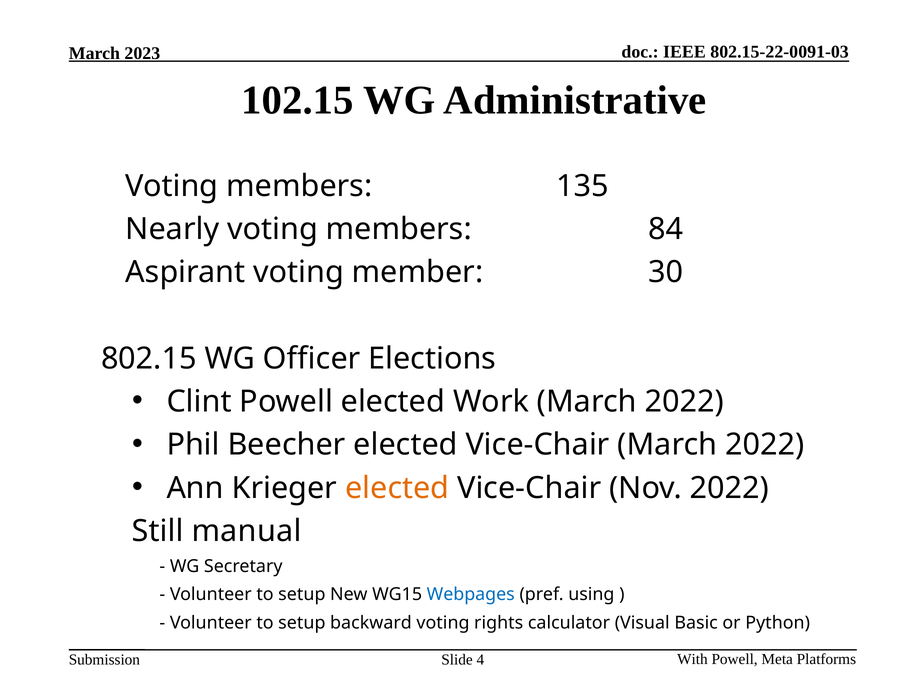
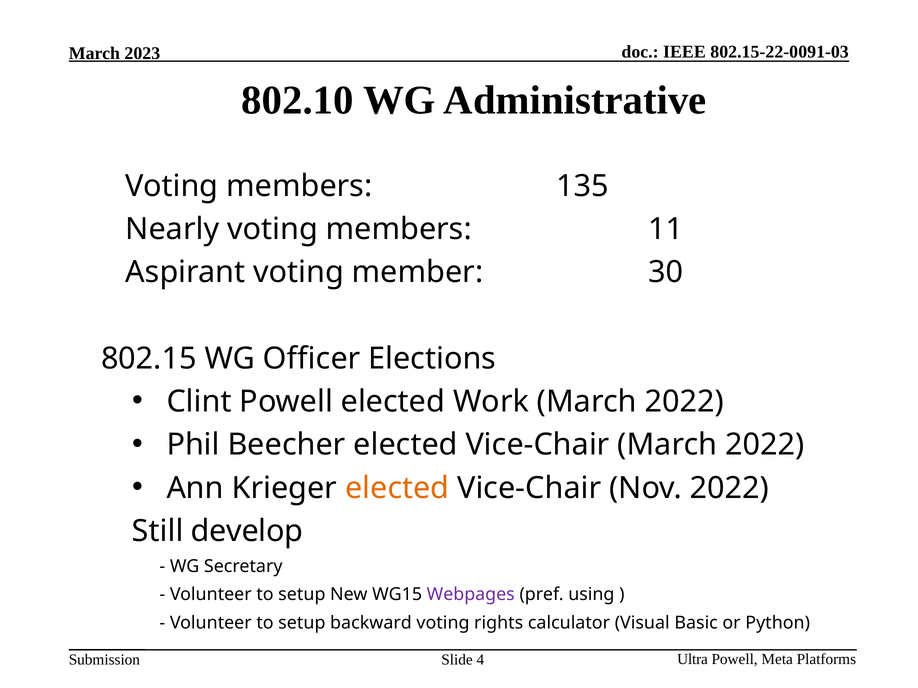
102.15: 102.15 -> 802.10
84: 84 -> 11
manual: manual -> develop
Webpages colour: blue -> purple
With: With -> Ultra
